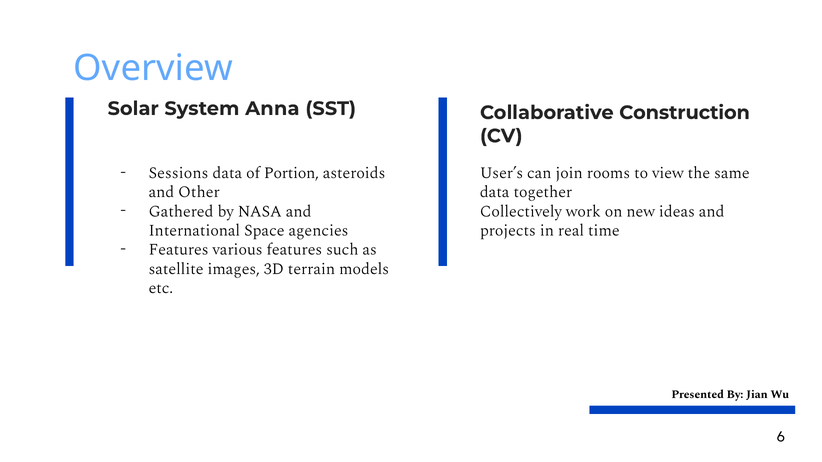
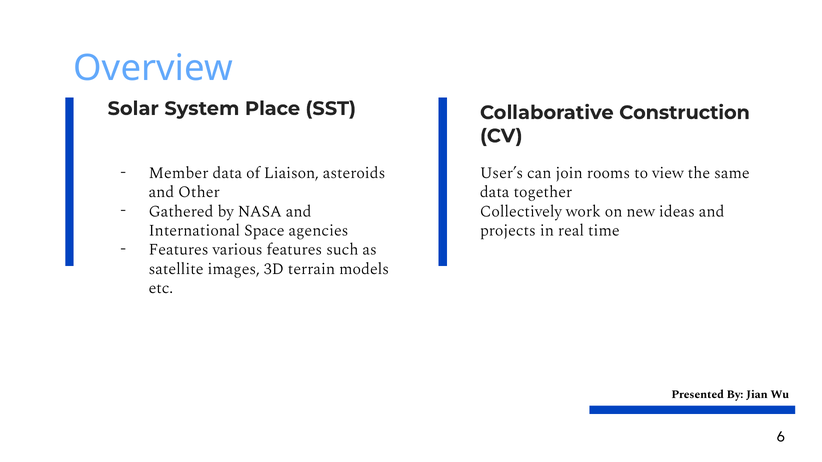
Anna: Anna -> Place
Sessions: Sessions -> Member
Portion: Portion -> Liaison
